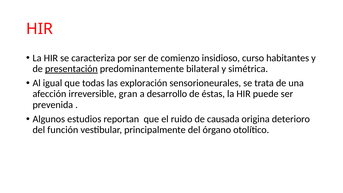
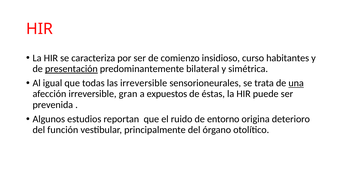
las exploración: exploración -> irreversible
una underline: none -> present
desarrollo: desarrollo -> expuestos
causada: causada -> entorno
